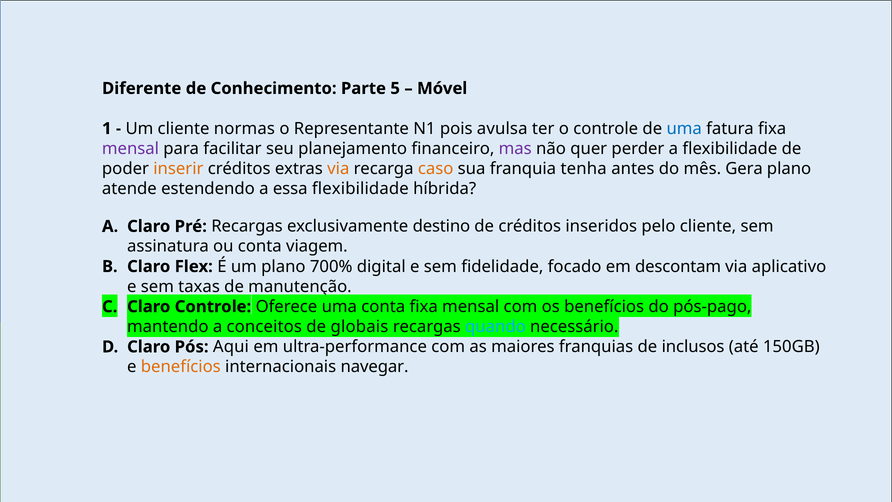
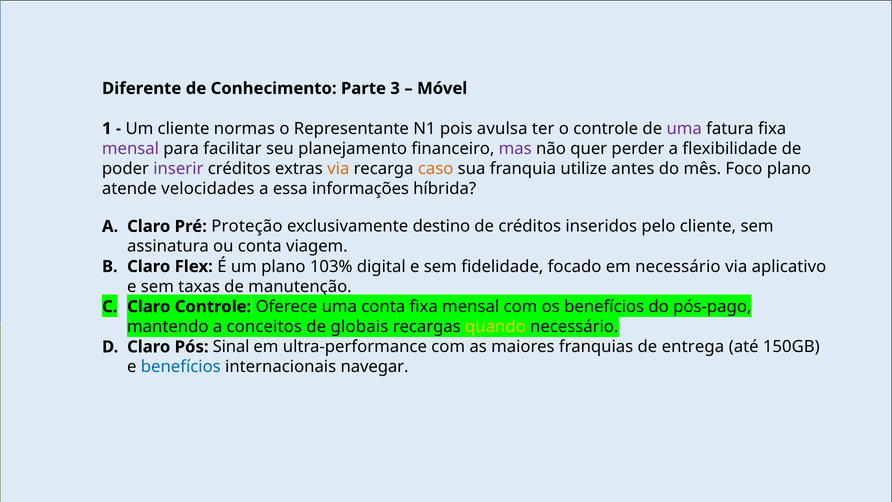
5: 5 -> 3
uma at (684, 129) colour: blue -> purple
inserir colour: orange -> purple
tenha: tenha -> utilize
Gera: Gera -> Foco
estendendo: estendendo -> velocidades
essa flexibilidade: flexibilidade -> informações
Pré Recargas: Recargas -> Proteção
700%: 700% -> 103%
em descontam: descontam -> necessário
quando colour: light blue -> yellow
Aqui: Aqui -> Sinal
inclusos: inclusos -> entrega
benefícios at (181, 367) colour: orange -> blue
